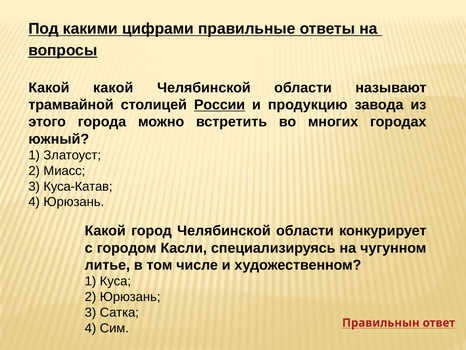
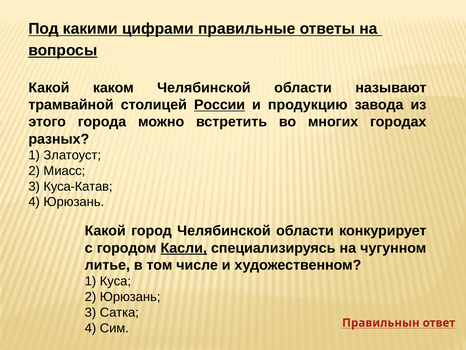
Какой какой: какой -> каком
южный: южный -> разных
Касли underline: none -> present
